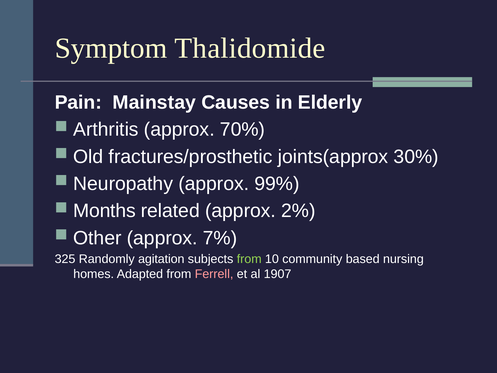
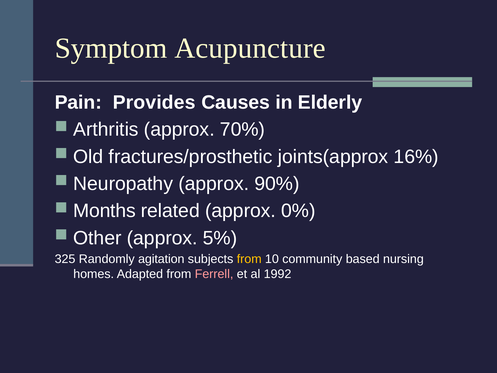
Thalidomide: Thalidomide -> Acupuncture
Mainstay: Mainstay -> Provides
30%: 30% -> 16%
99%: 99% -> 90%
2%: 2% -> 0%
7%: 7% -> 5%
from at (249, 259) colour: light green -> yellow
1907: 1907 -> 1992
